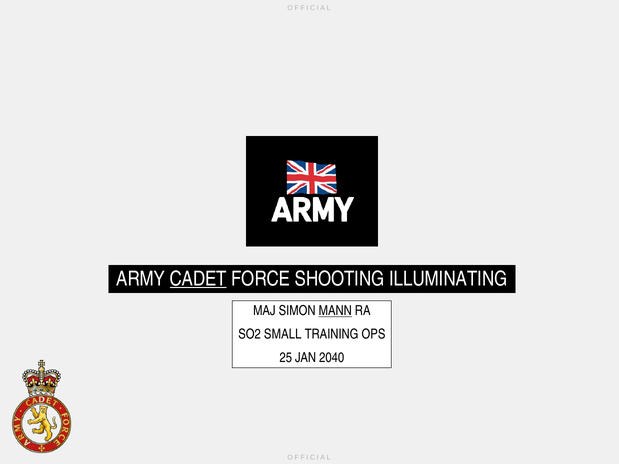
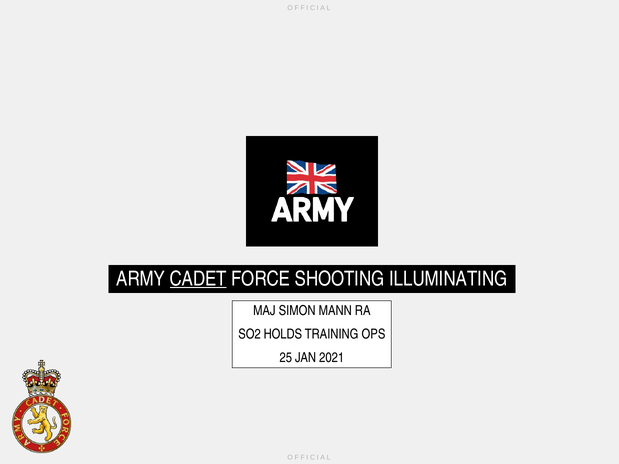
MANN underline: present -> none
SMALL: SMALL -> HOLDS
2040: 2040 -> 2021
